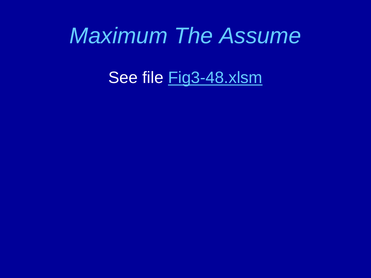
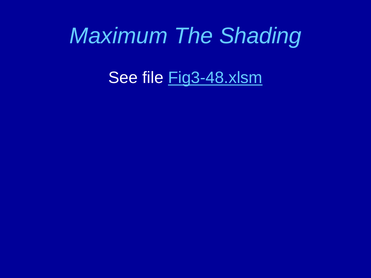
Assume: Assume -> Shading
